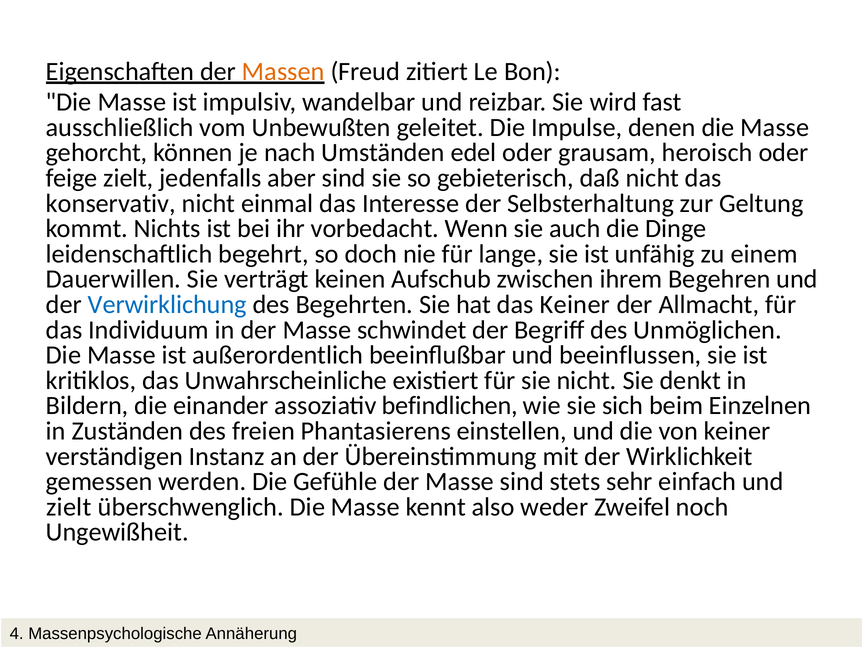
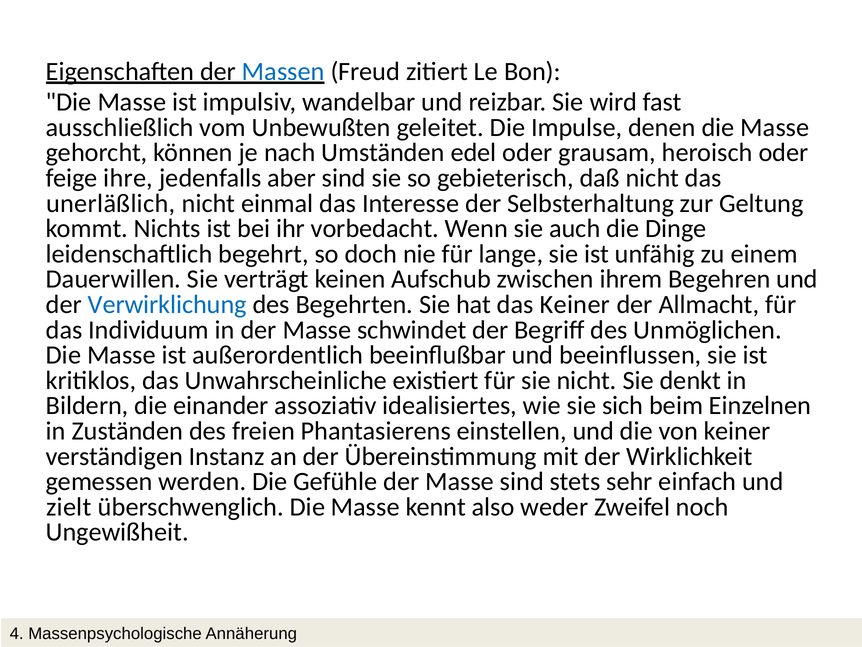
Massen colour: orange -> blue
feige zielt: zielt -> ihre
konservativ: konservativ -> unerläßlich
befindlichen: befindlichen -> idealisiertes
